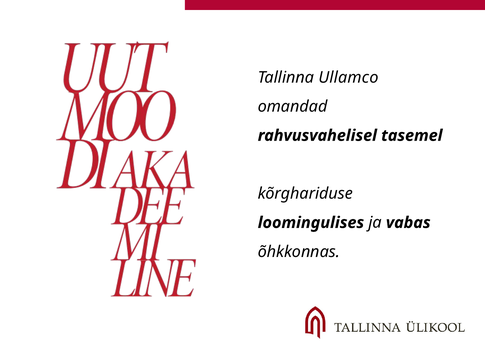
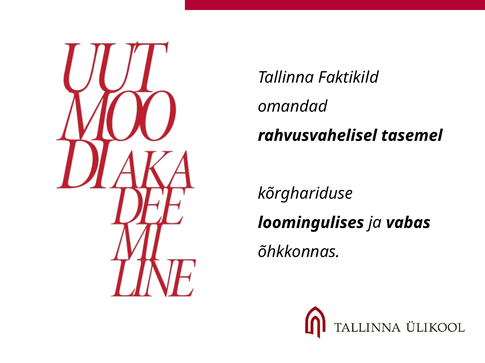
Ullamco: Ullamco -> Faktikild
